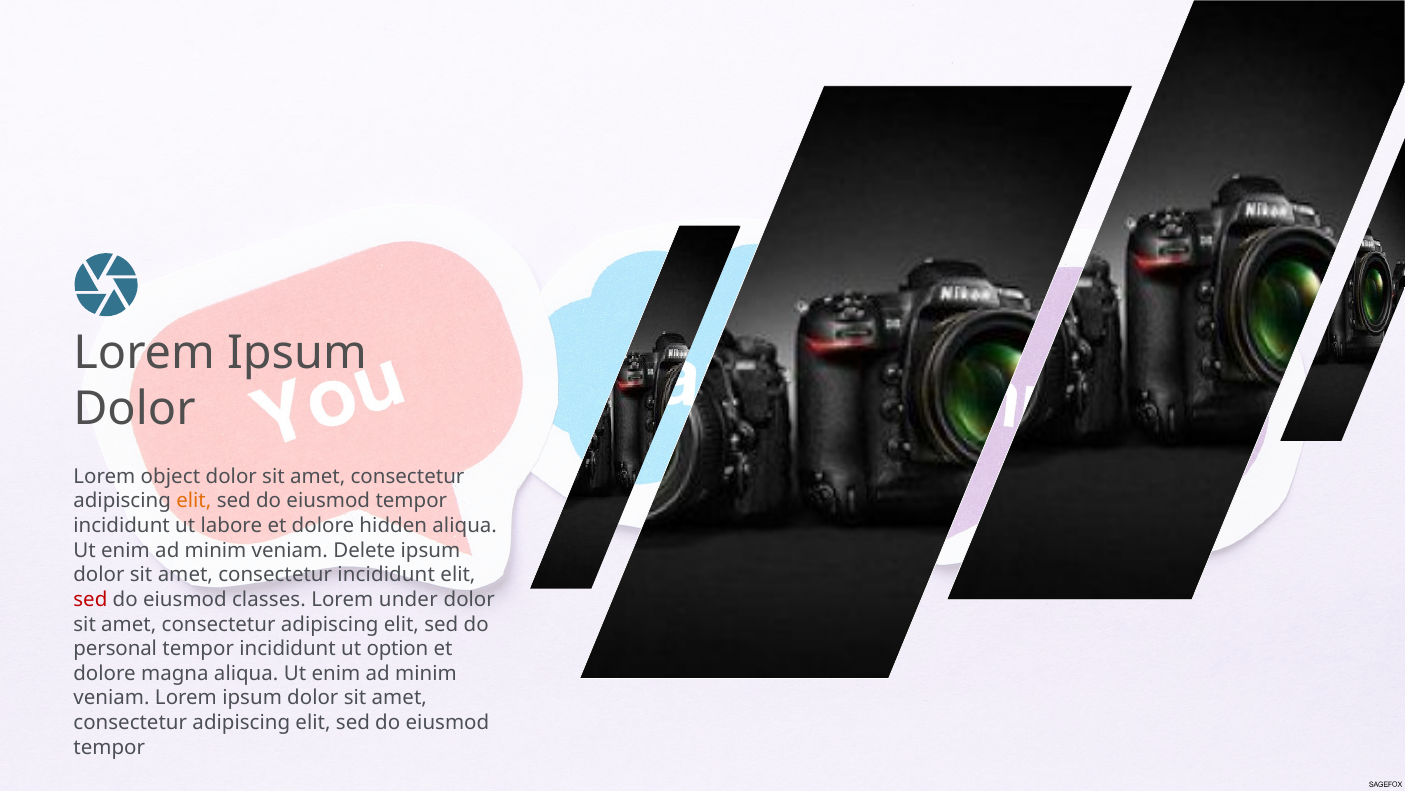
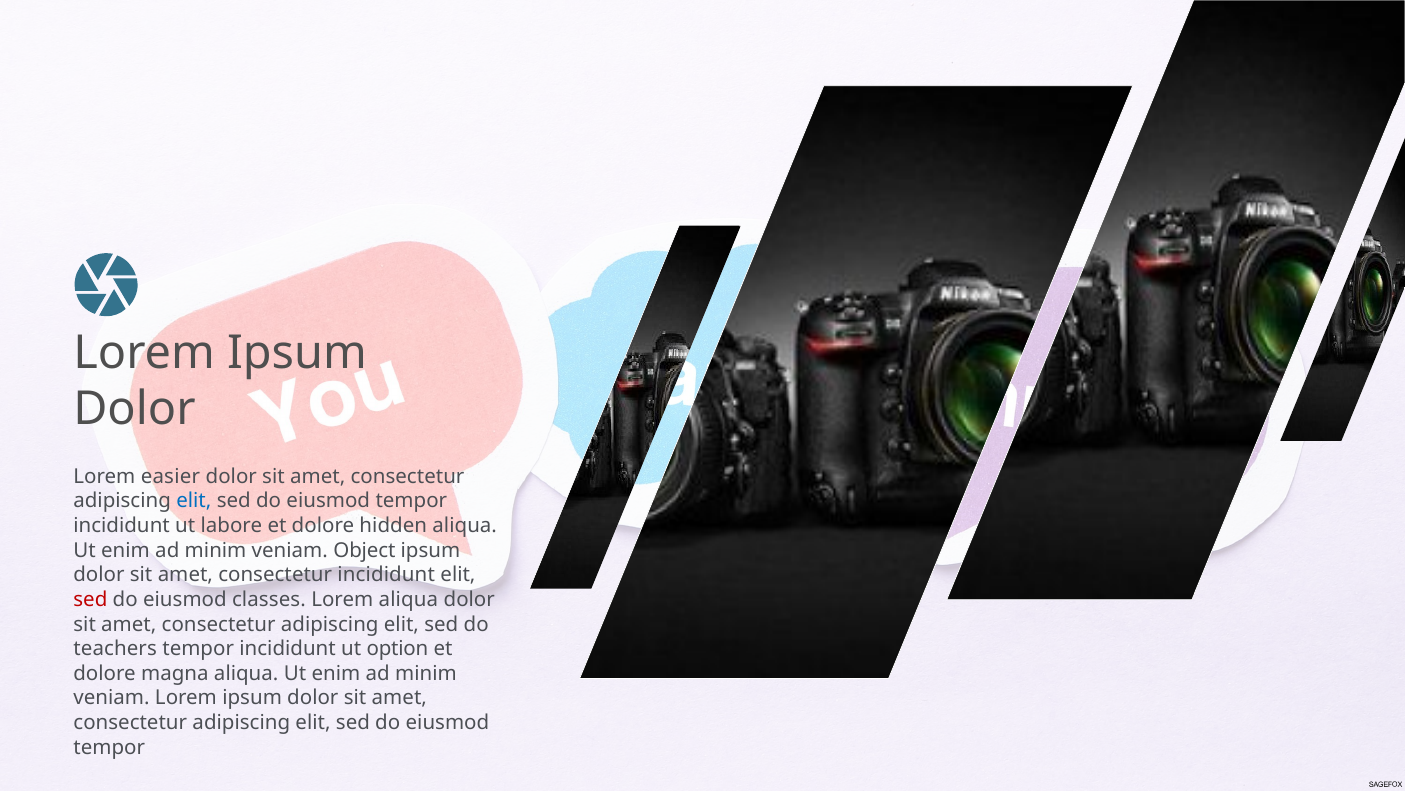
object: object -> easier
elit at (194, 501) colour: orange -> blue
Delete: Delete -> Object
Lorem under: under -> aliqua
personal: personal -> teachers
